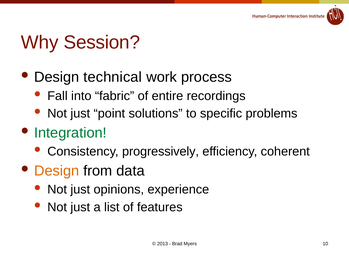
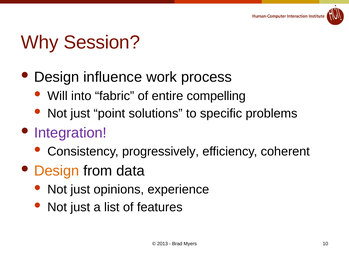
technical: technical -> influence
Fall: Fall -> Will
recordings: recordings -> compelling
Integration colour: green -> purple
